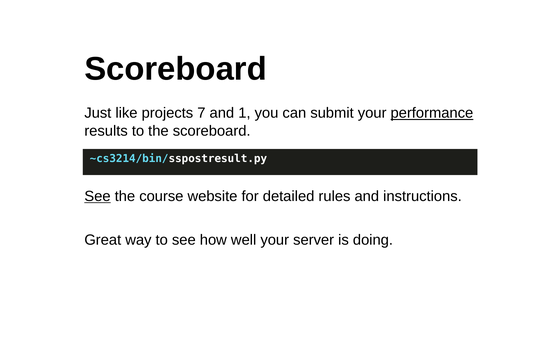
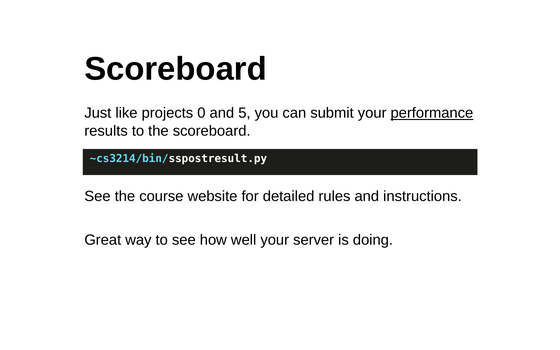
7: 7 -> 0
1: 1 -> 5
See at (97, 196) underline: present -> none
